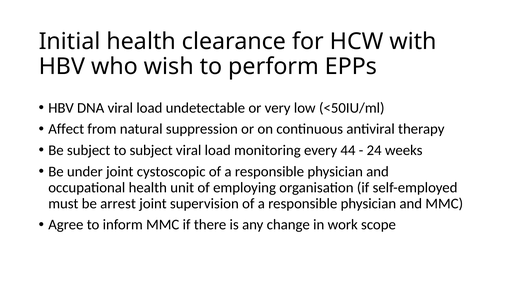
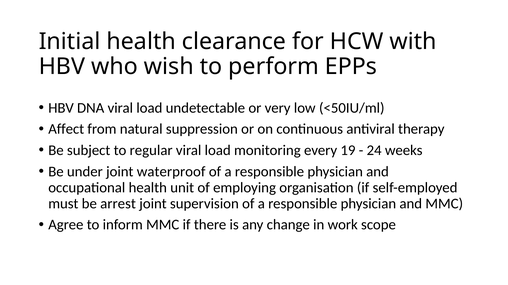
to subject: subject -> regular
44: 44 -> 19
cystoscopic: cystoscopic -> waterproof
